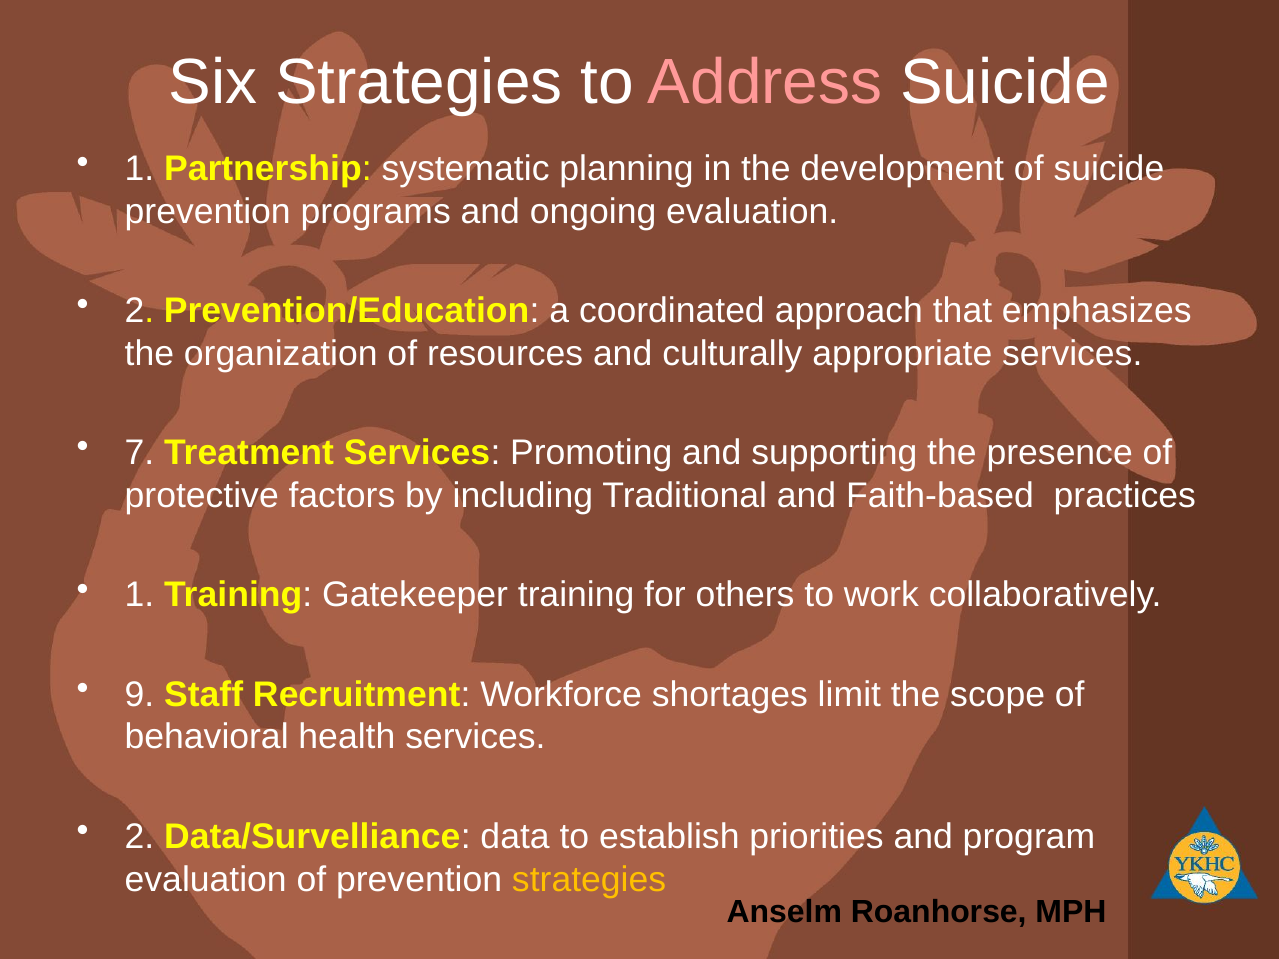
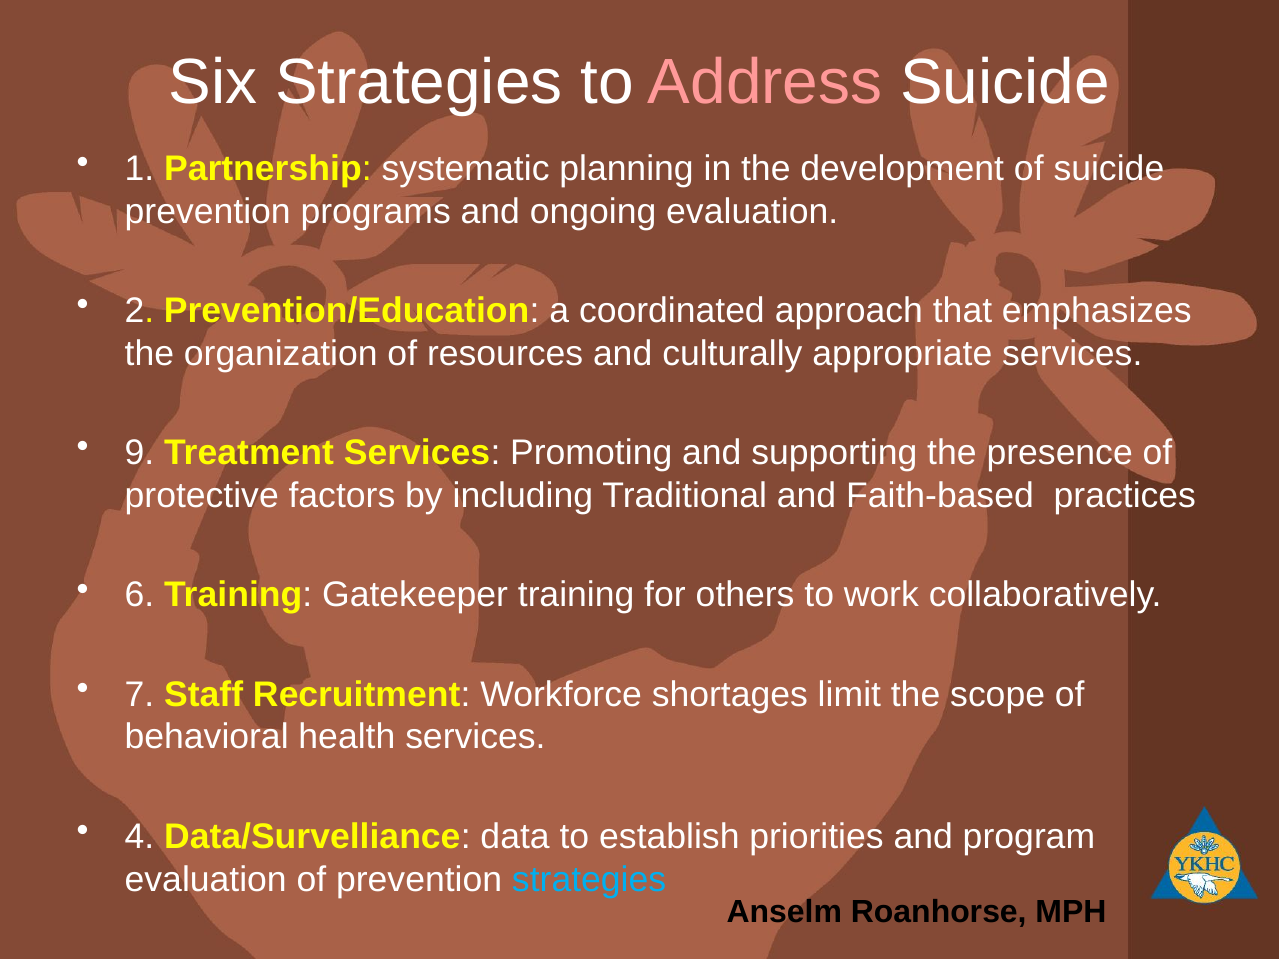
7: 7 -> 9
1 at (139, 595): 1 -> 6
9: 9 -> 7
2 at (139, 837): 2 -> 4
strategies at (589, 880) colour: yellow -> light blue
